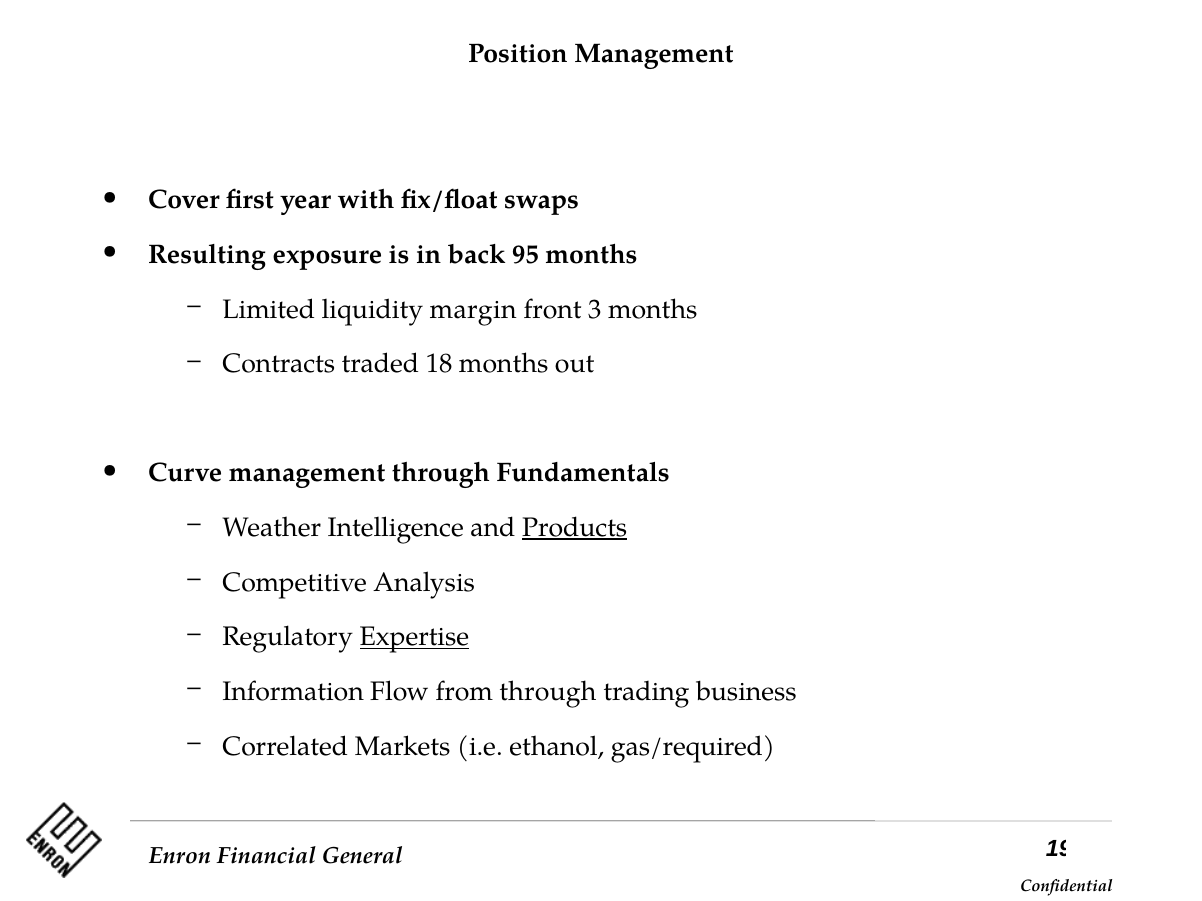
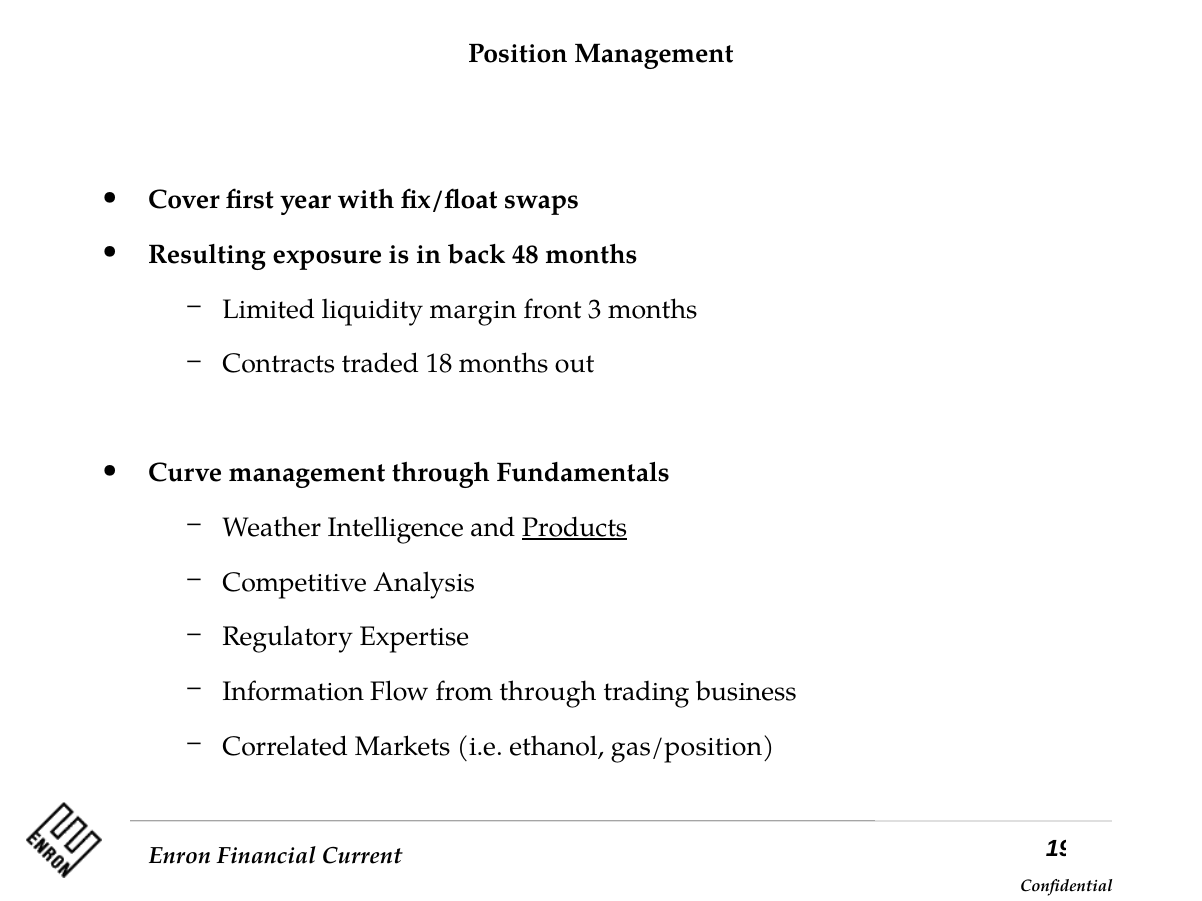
95: 95 -> 48
Expertise underline: present -> none
gas/required: gas/required -> gas/position
General: General -> Current
